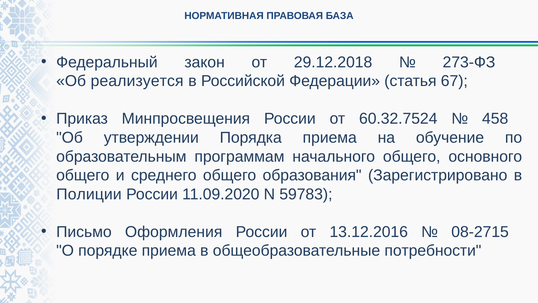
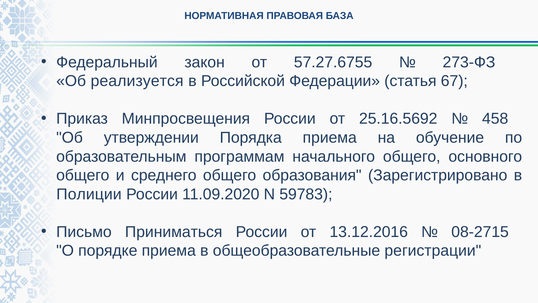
29.12.2018: 29.12.2018 -> 57.27.6755
60.32.7524: 60.32.7524 -> 25.16.5692
Оформления: Оформления -> Приниматься
потребности: потребности -> регистрации
